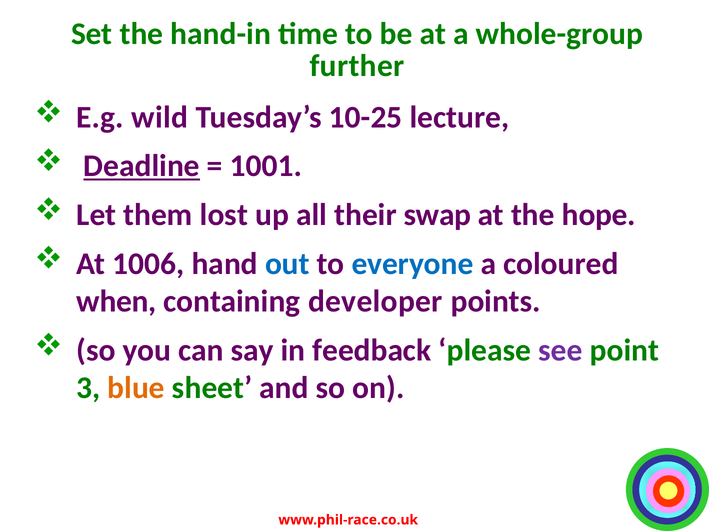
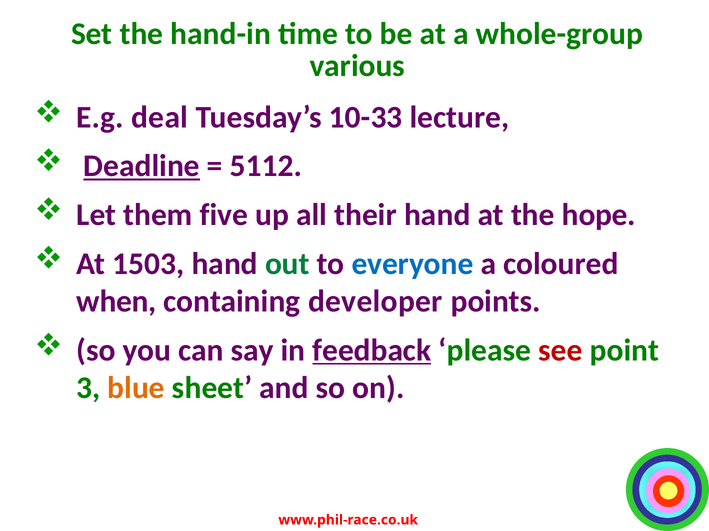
further: further -> various
wild: wild -> deal
10-25: 10-25 -> 10-33
1001: 1001 -> 5112
lost: lost -> five
their swap: swap -> hand
1006: 1006 -> 1503
out colour: blue -> green
feedback underline: none -> present
see colour: purple -> red
